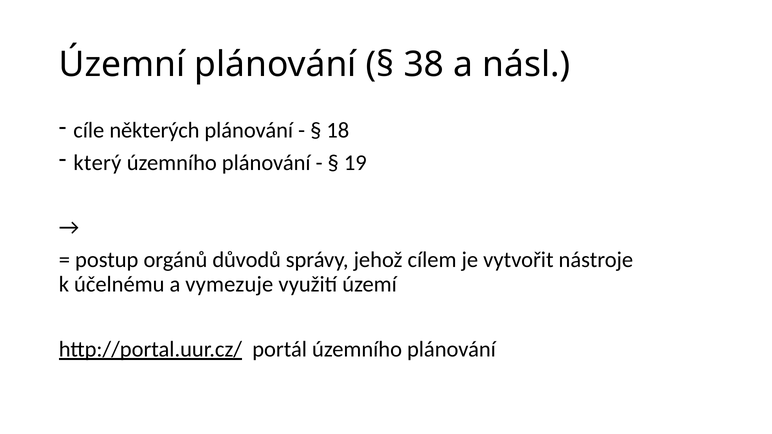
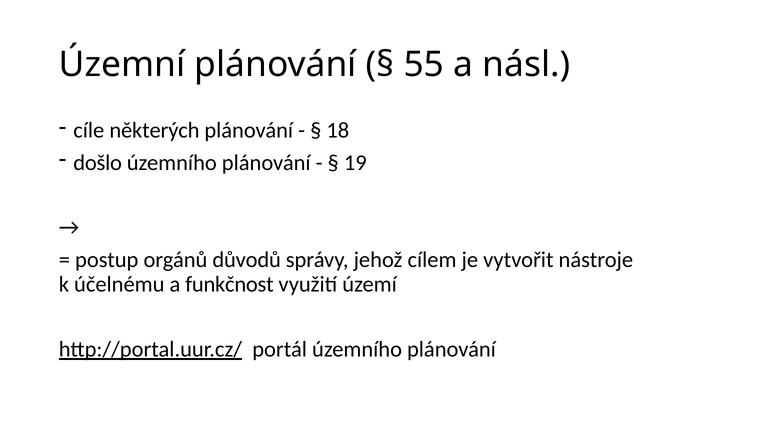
38: 38 -> 55
který: který -> došlo
vymezuje: vymezuje -> funkčnost
